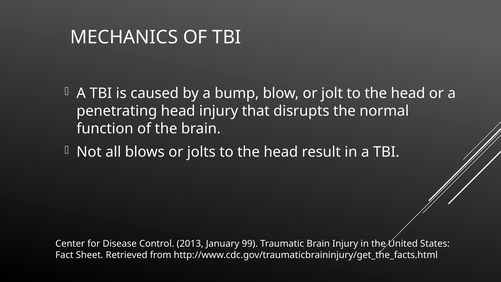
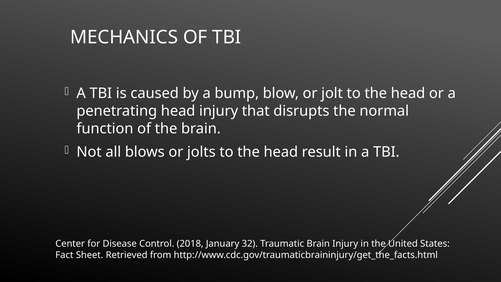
2013: 2013 -> 2018
99: 99 -> 32
